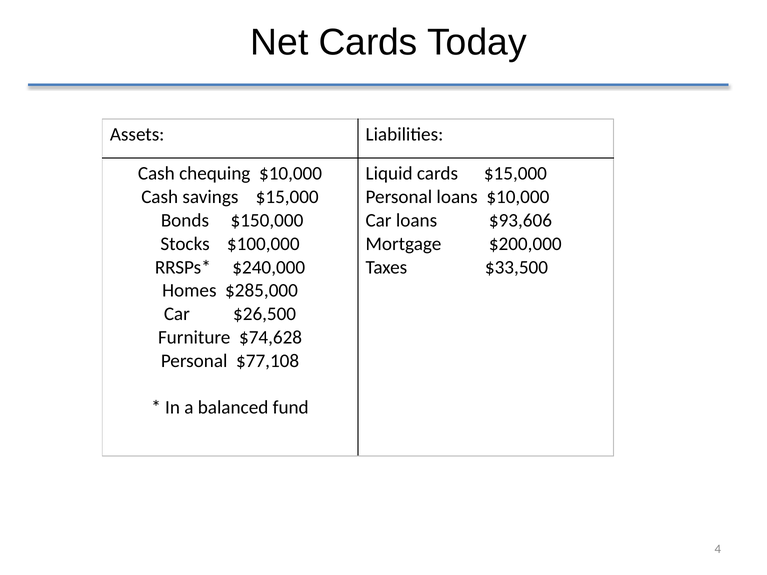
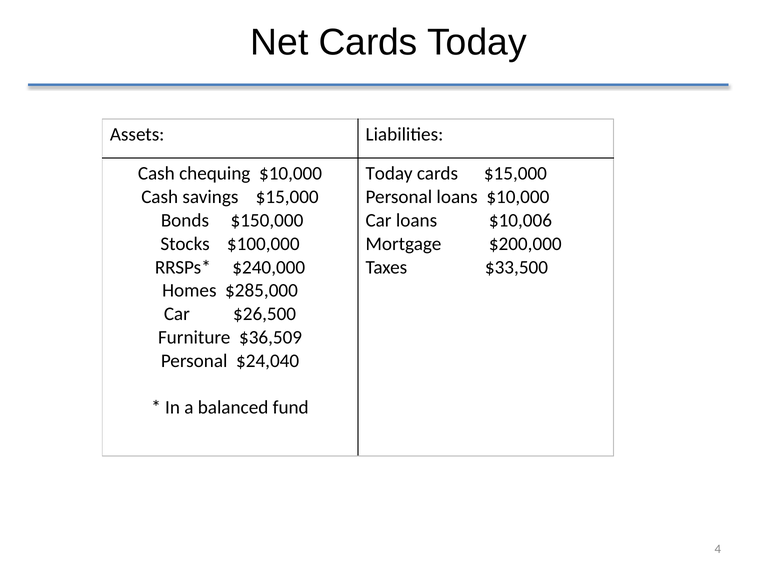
Liquid at (389, 174): Liquid -> Today
$93,606: $93,606 -> $10,006
$74,628: $74,628 -> $36,509
$77,108: $77,108 -> $24,040
